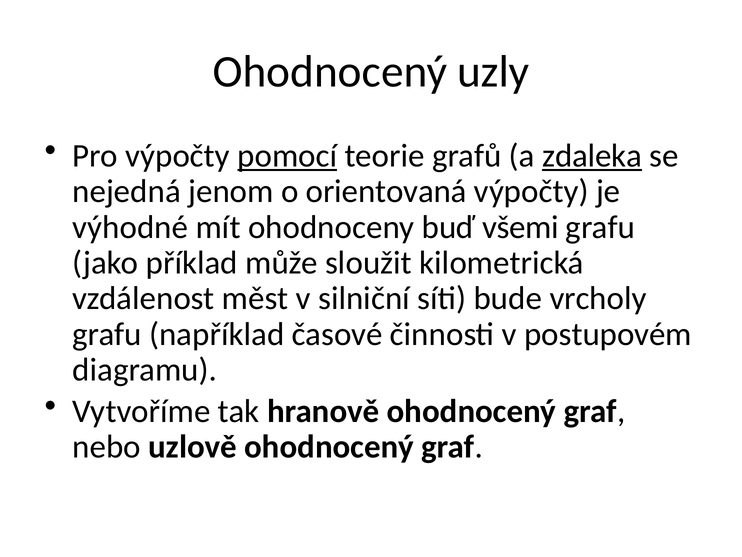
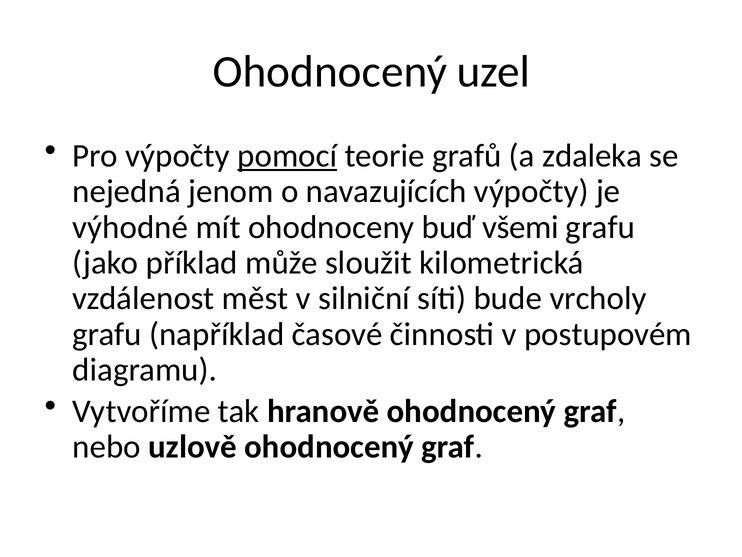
uzly: uzly -> uzel
zdaleka underline: present -> none
orientovaná: orientovaná -> navazujících
